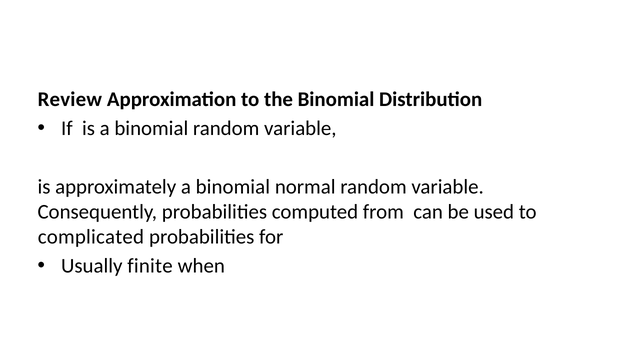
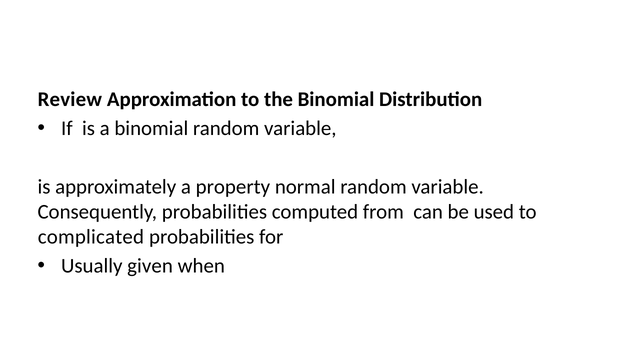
approximately a binomial: binomial -> property
finite: finite -> given
